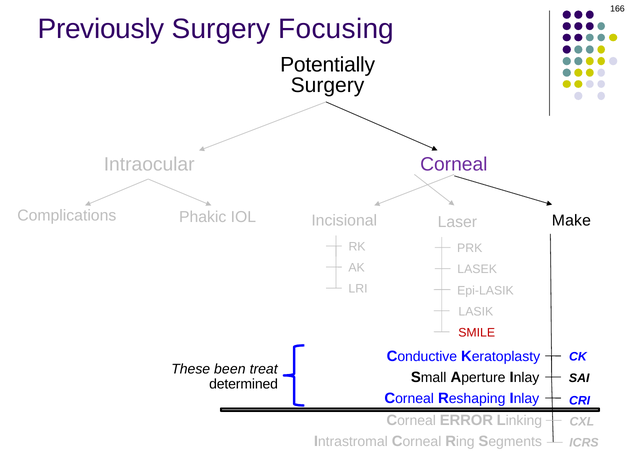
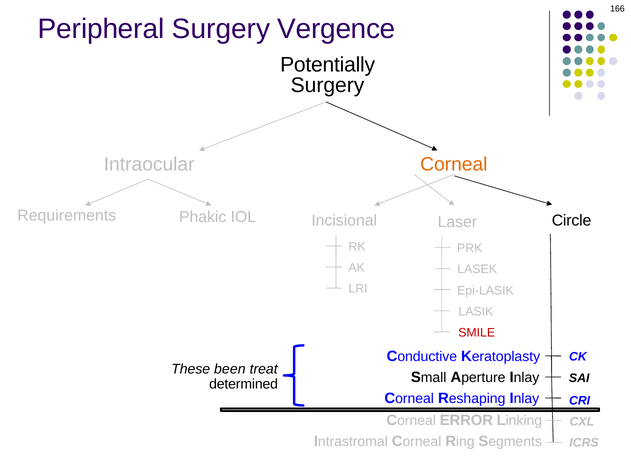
Previously: Previously -> Peripheral
Focusing: Focusing -> Vergence
Corneal at (454, 164) colour: purple -> orange
Complications: Complications -> Requirements
Make: Make -> Circle
